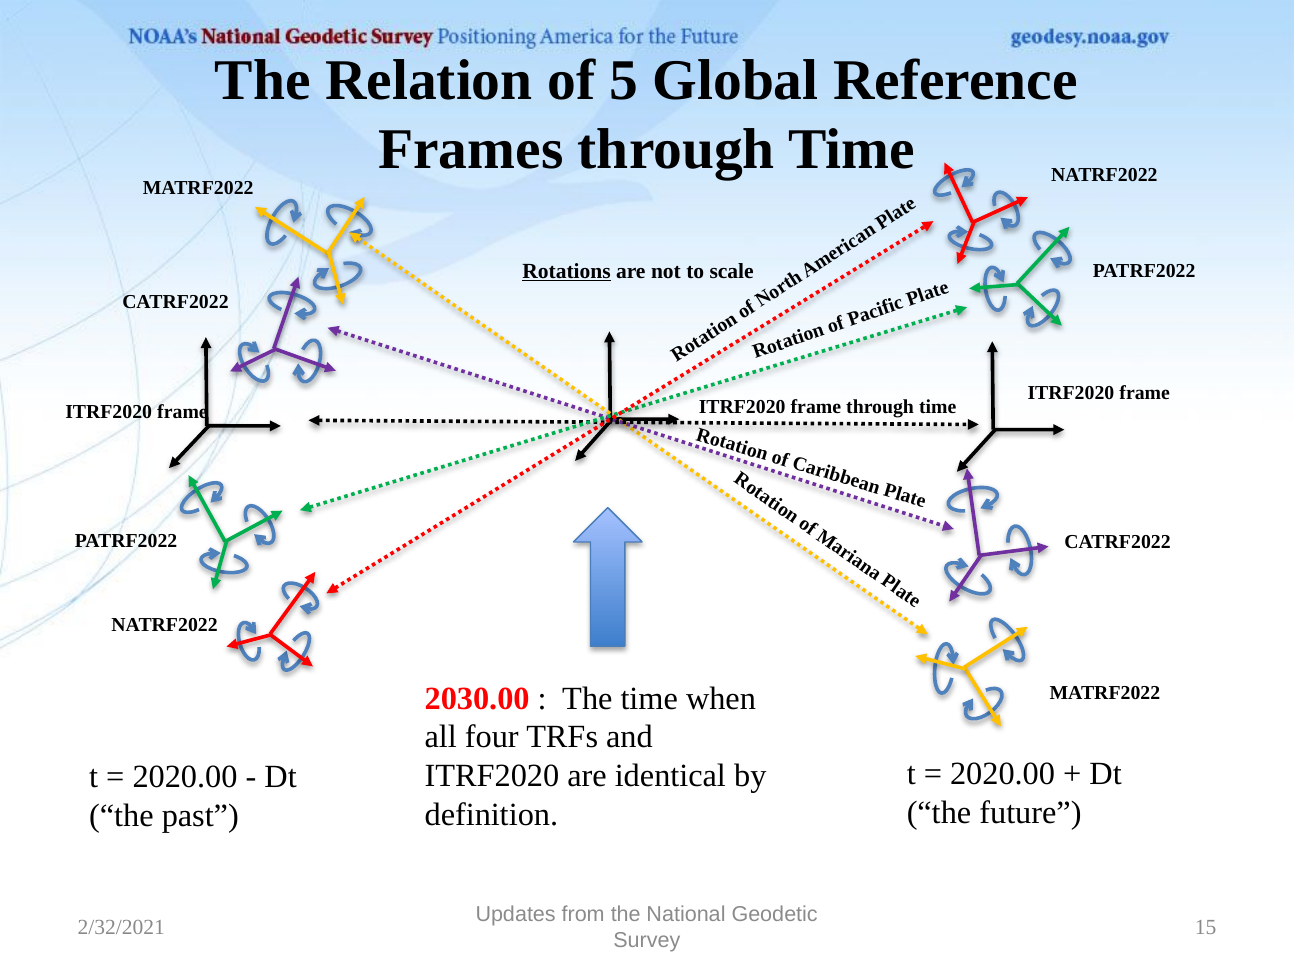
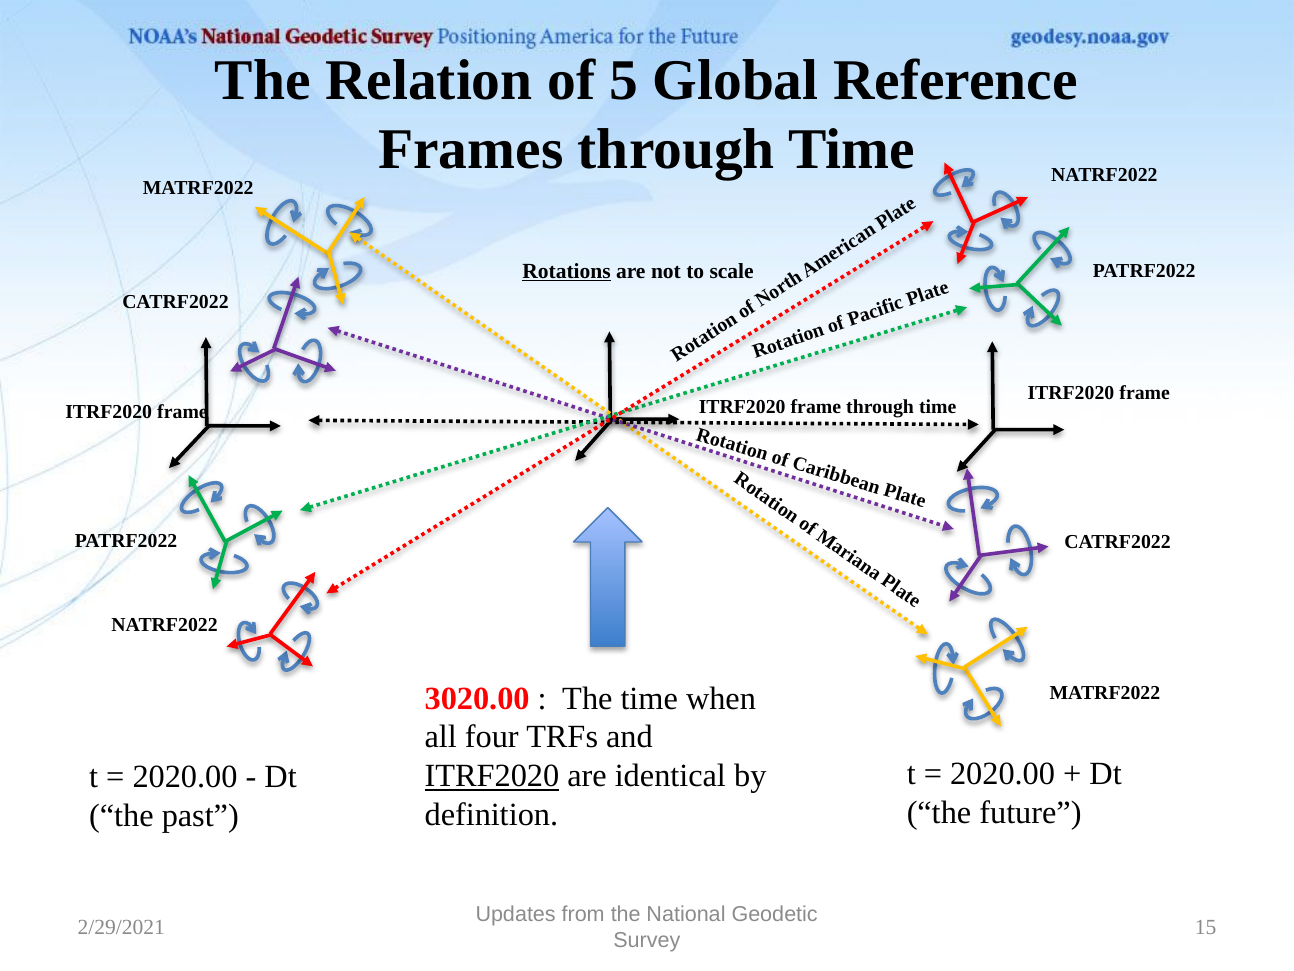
2030.00: 2030.00 -> 3020.00
ITRF2020 at (492, 776) underline: none -> present
2/32/2021: 2/32/2021 -> 2/29/2021
